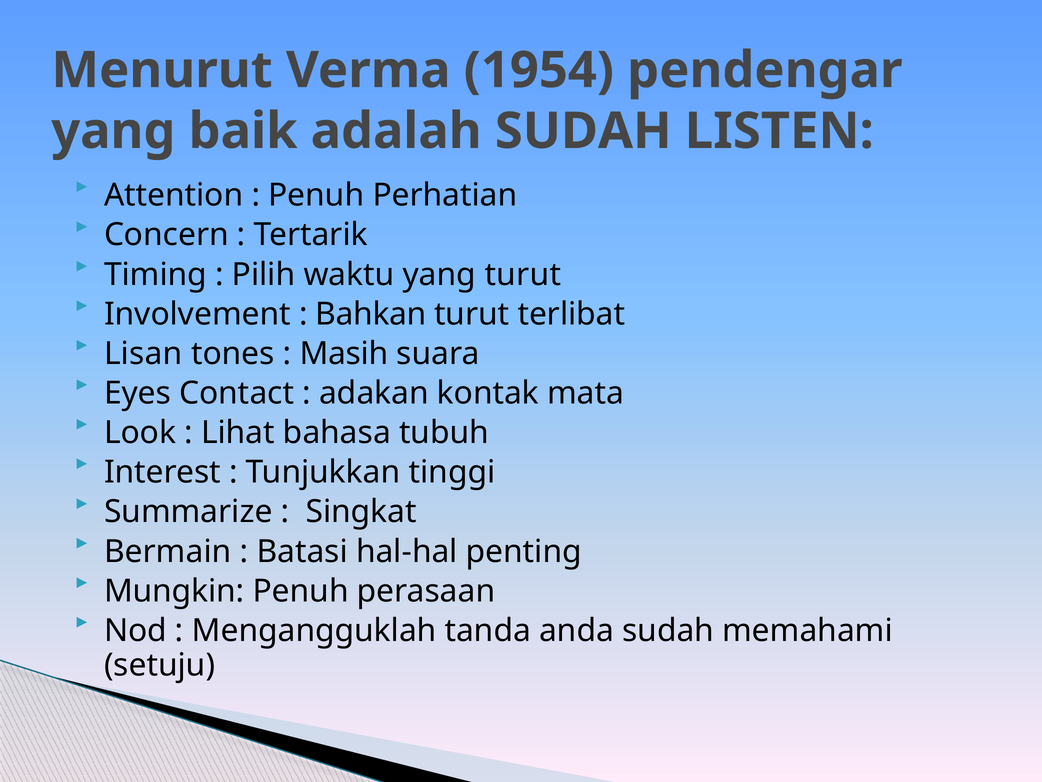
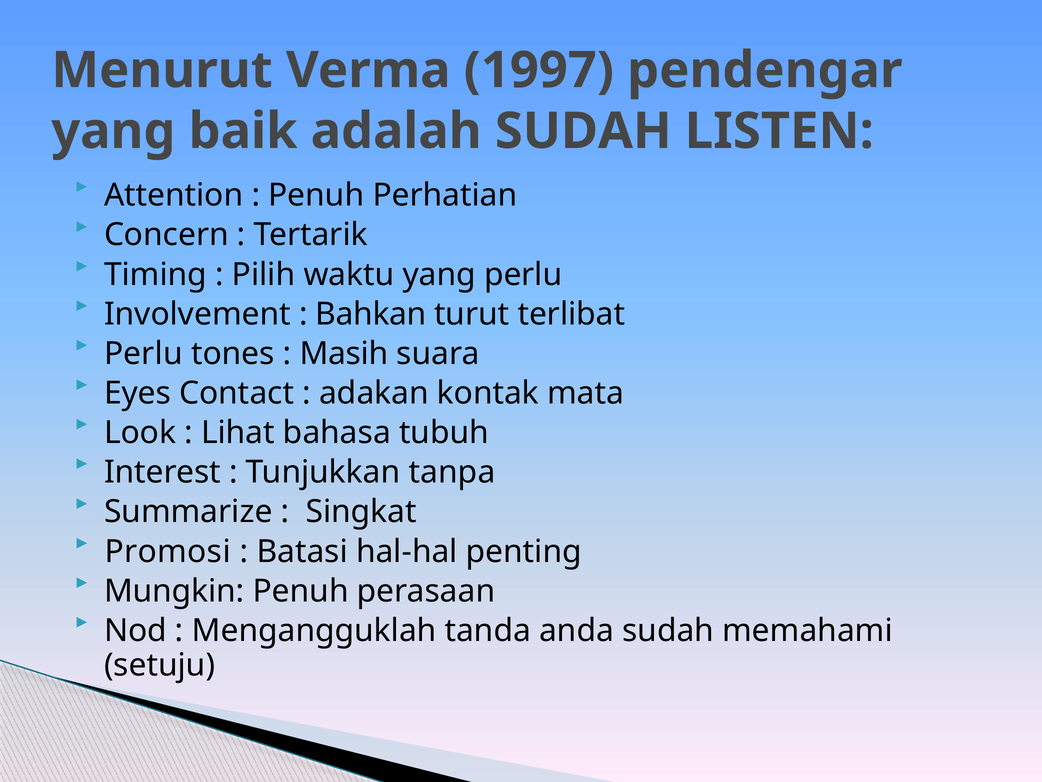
1954: 1954 -> 1997
yang turut: turut -> perlu
Lisan at (143, 353): Lisan -> Perlu
tinggi: tinggi -> tanpa
Bermain: Bermain -> Promosi
